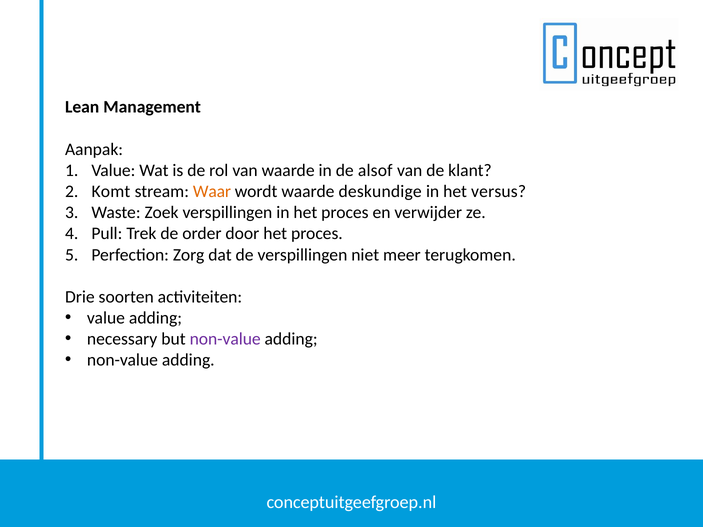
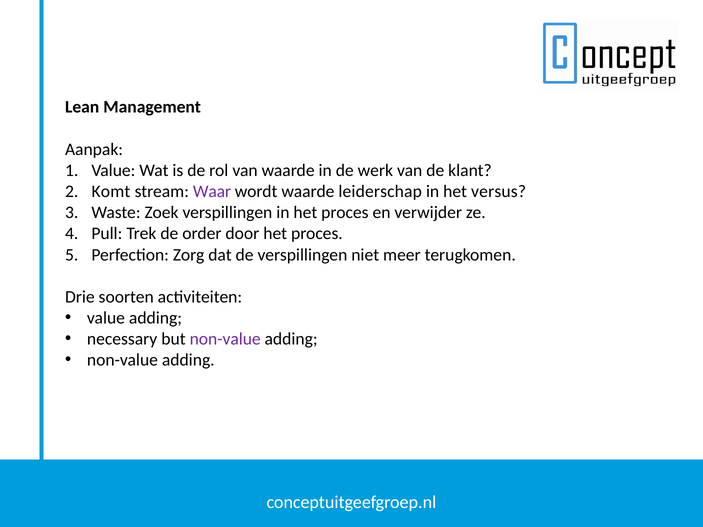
alsof: alsof -> werk
Waar colour: orange -> purple
deskundige: deskundige -> leiderschap
